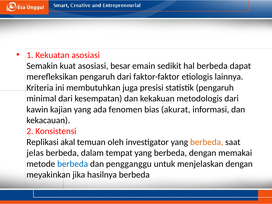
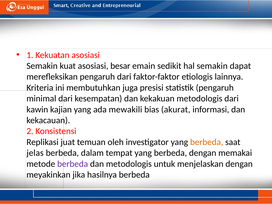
hal berbeda: berbeda -> semakin
fenomen: fenomen -> mewakili
akal: akal -> juat
berbeda at (73, 164) colour: blue -> purple
dan pengganggu: pengganggu -> metodologis
